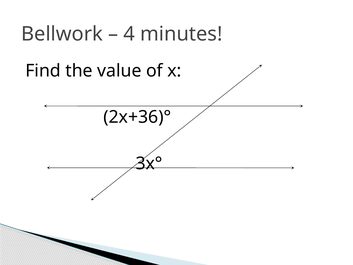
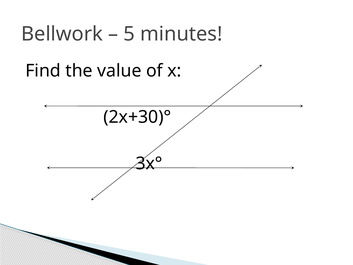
4: 4 -> 5
2x+36)°: 2x+36)° -> 2x+30)°
